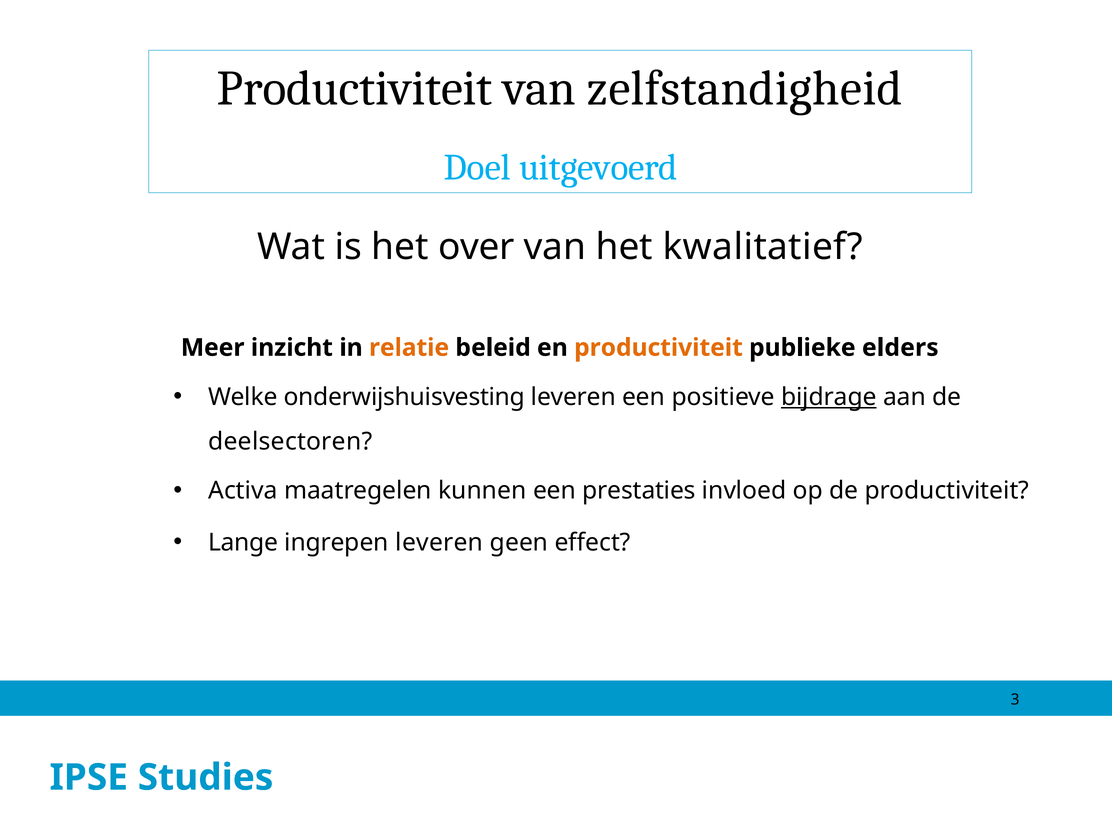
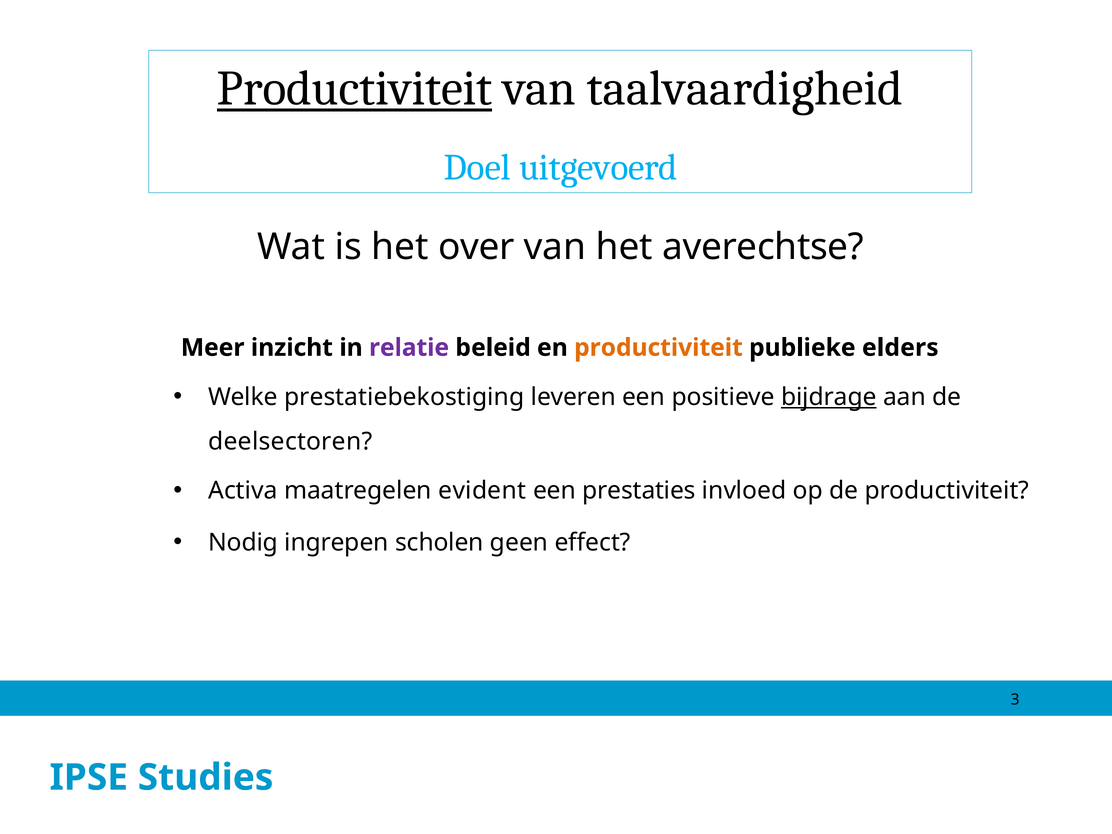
Productiviteit at (355, 89) underline: none -> present
zelfstandigheid: zelfstandigheid -> taalvaardigheid
kwalitatief: kwalitatief -> averechtse
relatie colour: orange -> purple
onderwijshuisvesting: onderwijshuisvesting -> prestatiebekostiging
kunnen: kunnen -> evident
Lange: Lange -> Nodig
ingrepen leveren: leveren -> scholen
